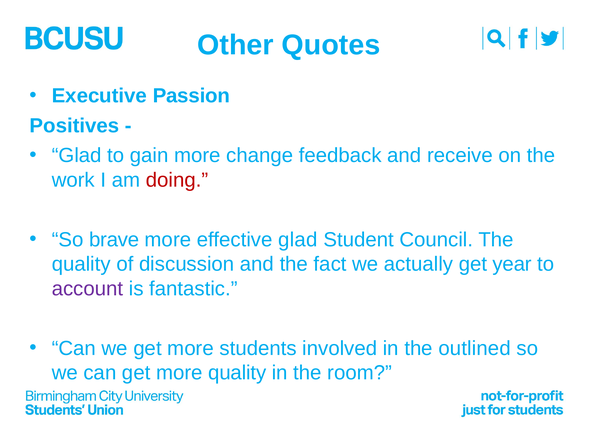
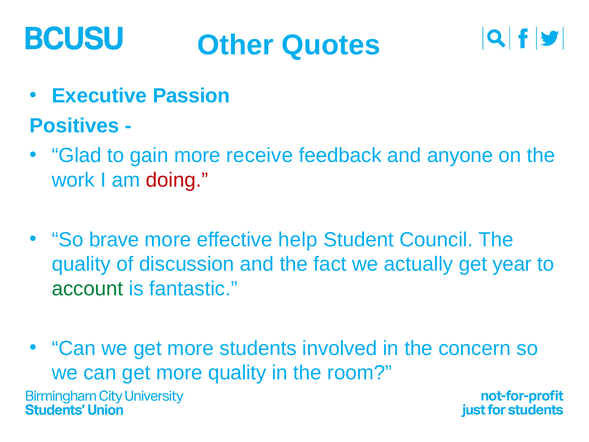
change: change -> receive
receive: receive -> anyone
effective glad: glad -> help
account colour: purple -> green
outlined: outlined -> concern
